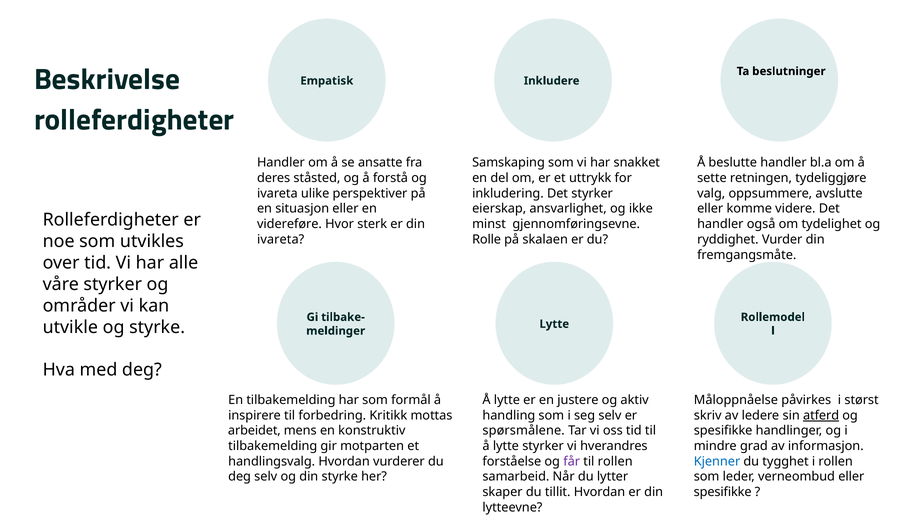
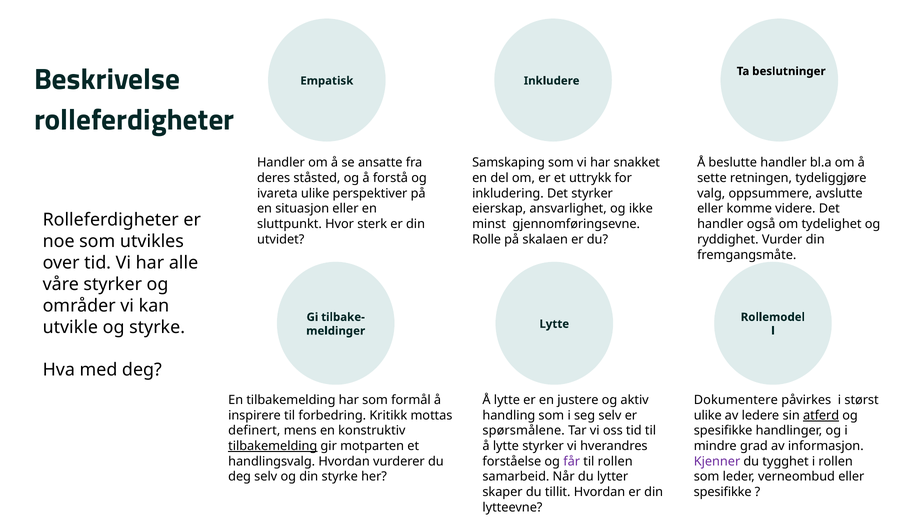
videreføre: videreføre -> sluttpunkt
ivareta at (281, 239): ivareta -> utvidet
Måloppnåelse: Måloppnåelse -> Dokumentere
skriv at (708, 415): skriv -> ulike
arbeidet: arbeidet -> definert
tilbakemelding at (273, 446) underline: none -> present
Kjenner colour: blue -> purple
